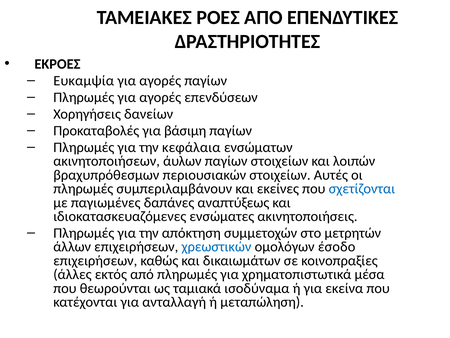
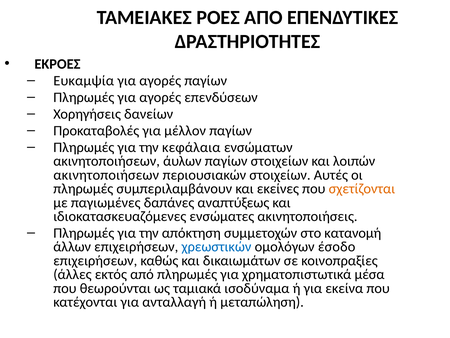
βάσιµη: βάσιµη -> μέλλον
βραχυπρόθεσμων at (106, 175): βραχυπρόθεσμων -> ακινητοποιήσεων
σχετίζονται colour: blue -> orange
μετρητών: μετρητών -> κατανομή
